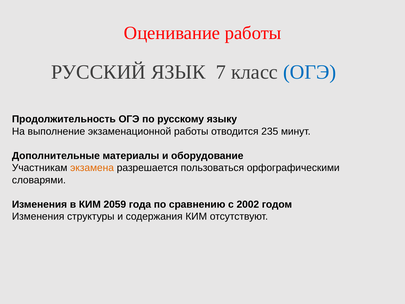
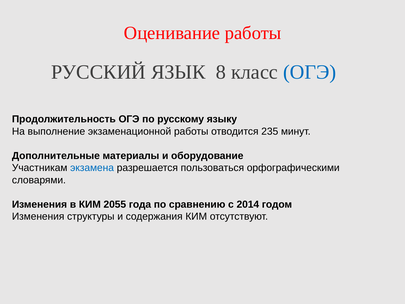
7: 7 -> 8
экзамена colour: orange -> blue
2059: 2059 -> 2055
2002: 2002 -> 2014
